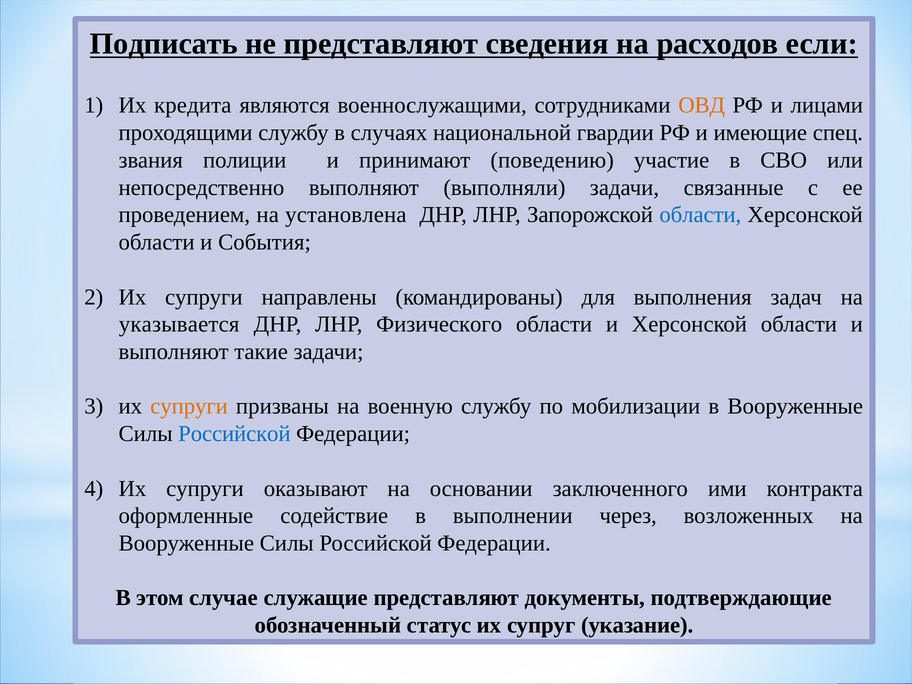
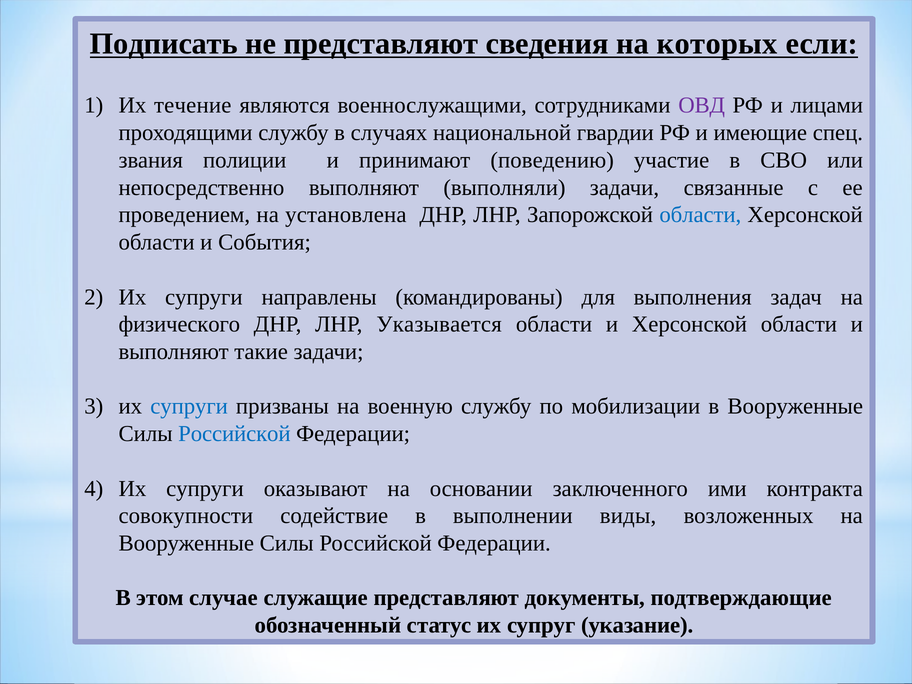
расходов: расходов -> которых
кредита: кредита -> течение
ОВД colour: orange -> purple
указывается: указывается -> физического
Физического: Физического -> Указывается
супруги at (189, 406) colour: orange -> blue
оформленные: оформленные -> совокупности
через: через -> виды
